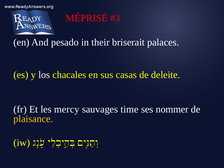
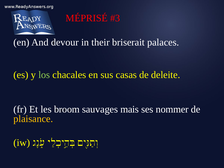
pesado: pesado -> devour
los colour: white -> light green
mercy: mercy -> broom
time: time -> mais
